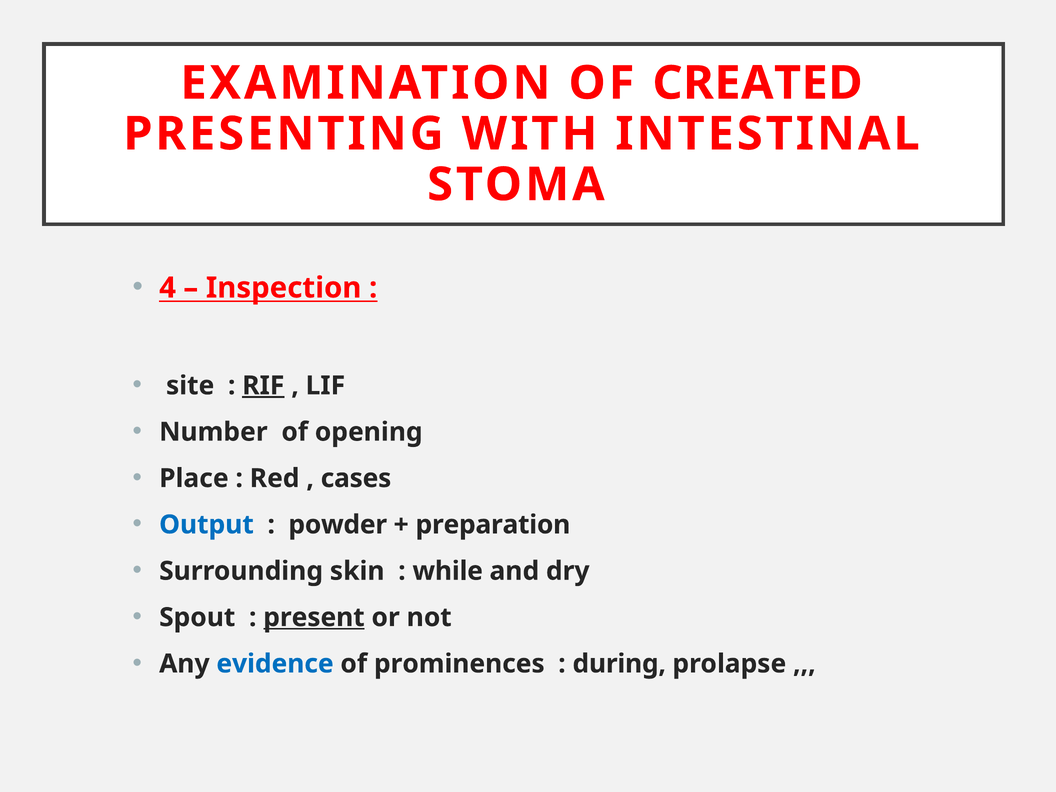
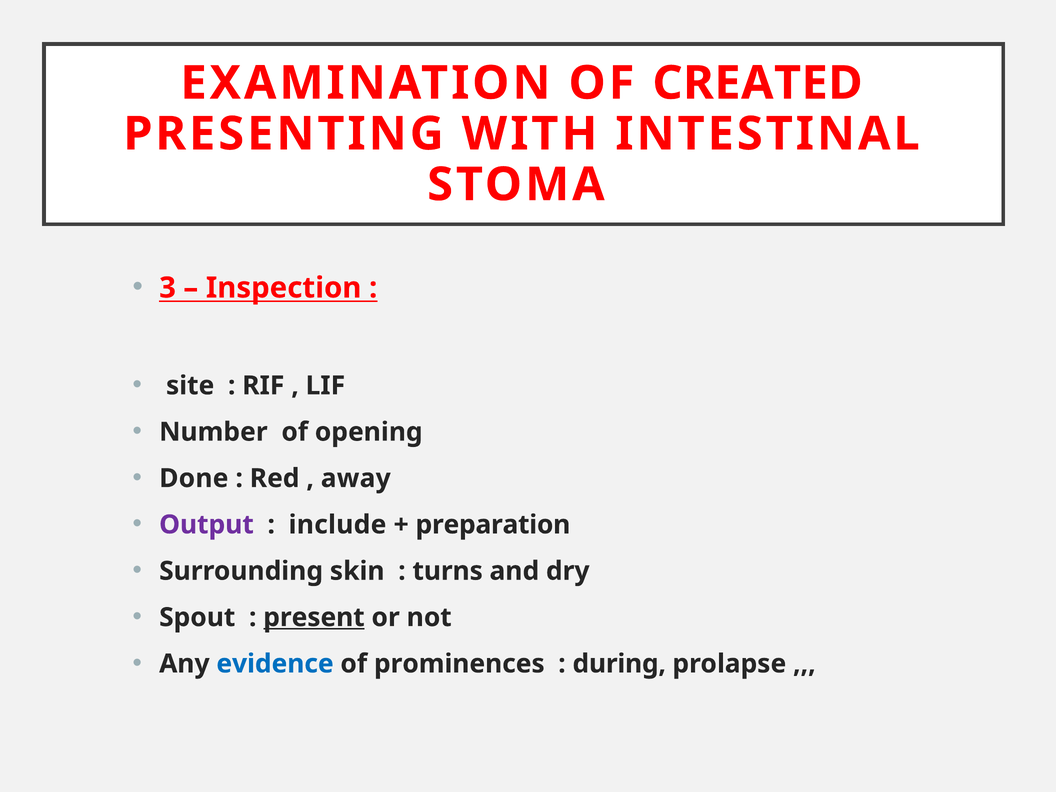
4: 4 -> 3
RIF underline: present -> none
Place: Place -> Done
cases: cases -> away
Output colour: blue -> purple
powder: powder -> include
while: while -> turns
